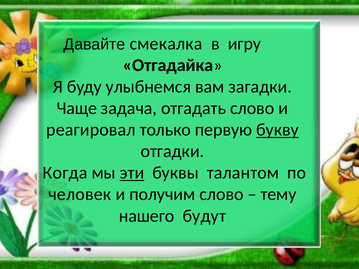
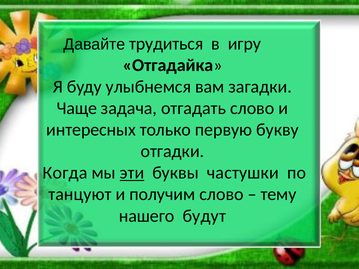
смекалка: смекалка -> трудиться
реагировал: реагировал -> интересных
букву underline: present -> none
талантом: талантом -> частушки
человек: человек -> танцуют
